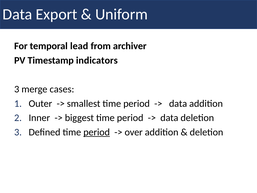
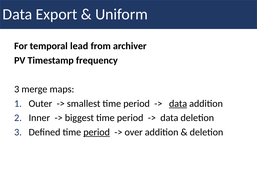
indicators: indicators -> frequency
cases: cases -> maps
data at (178, 103) underline: none -> present
